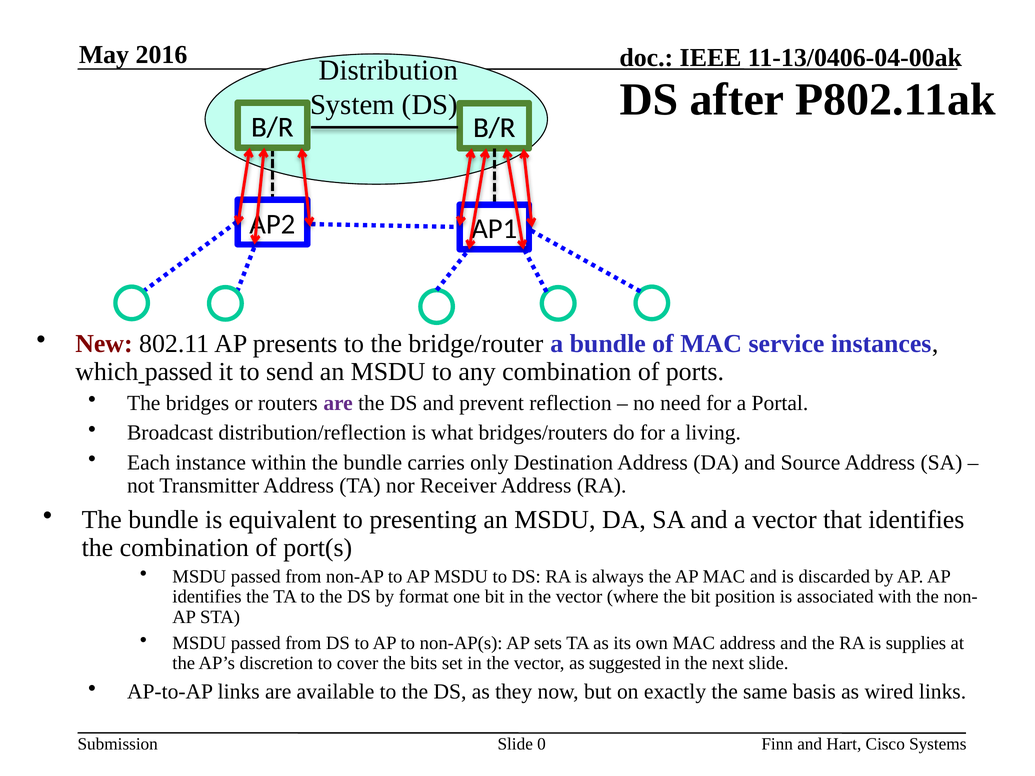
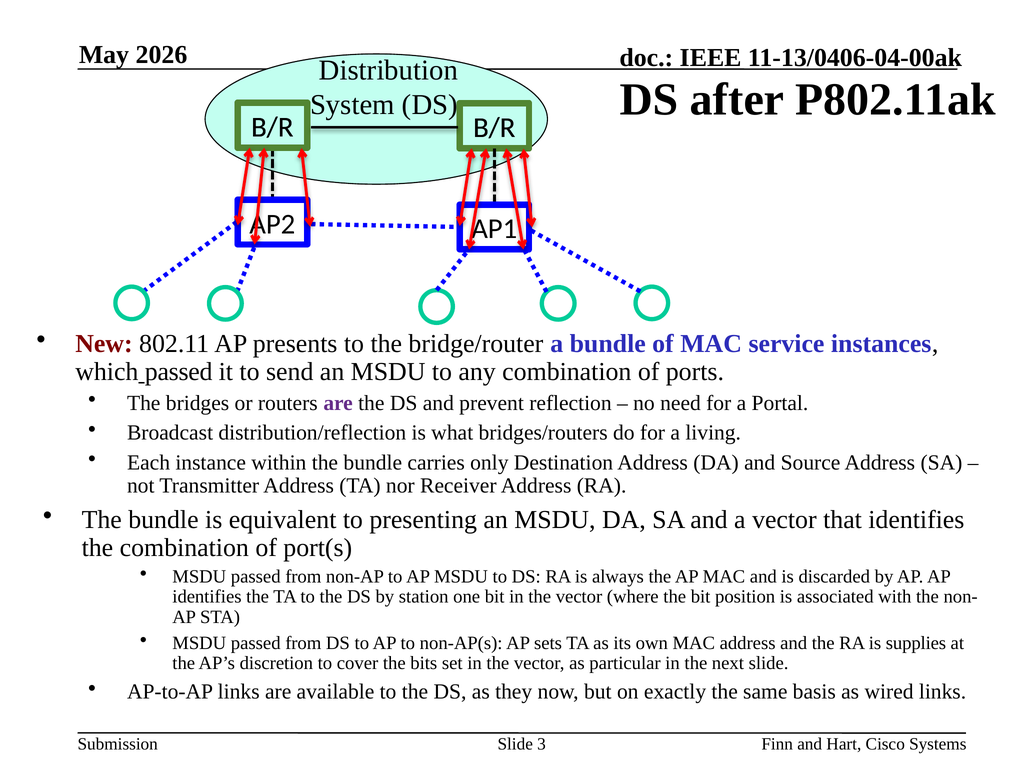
2016: 2016 -> 2026
format: format -> station
suggested: suggested -> particular
0: 0 -> 3
